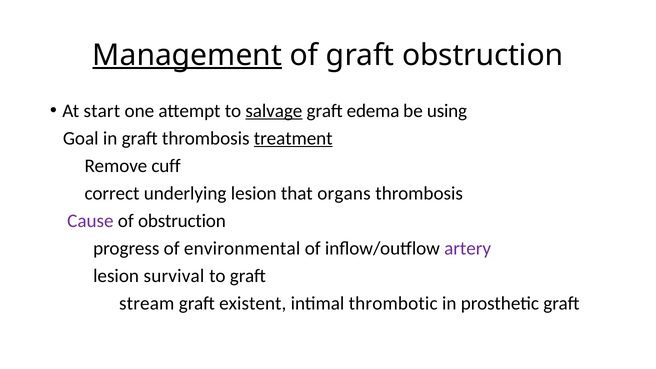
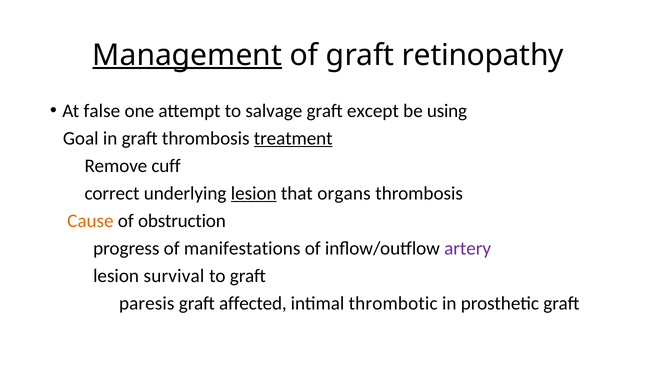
graft obstruction: obstruction -> retinopathy
start: start -> false
salvage underline: present -> none
edema: edema -> except
lesion at (254, 193) underline: none -> present
Cause colour: purple -> orange
environmental: environmental -> manifestations
stream: stream -> paresis
existent: existent -> affected
